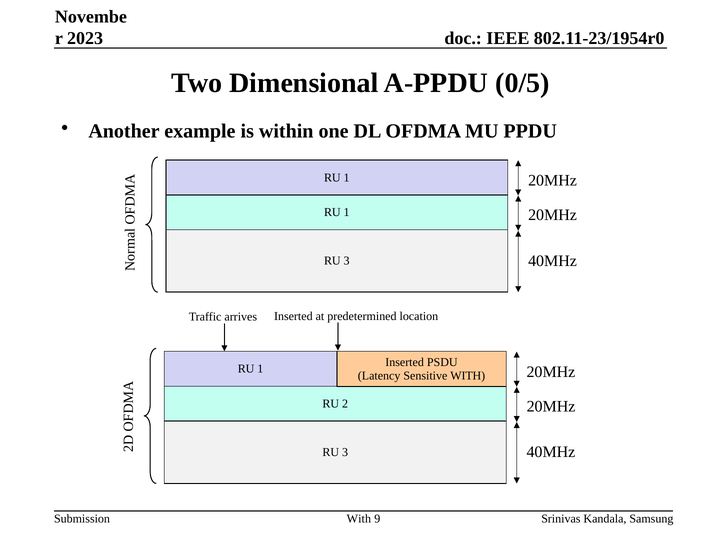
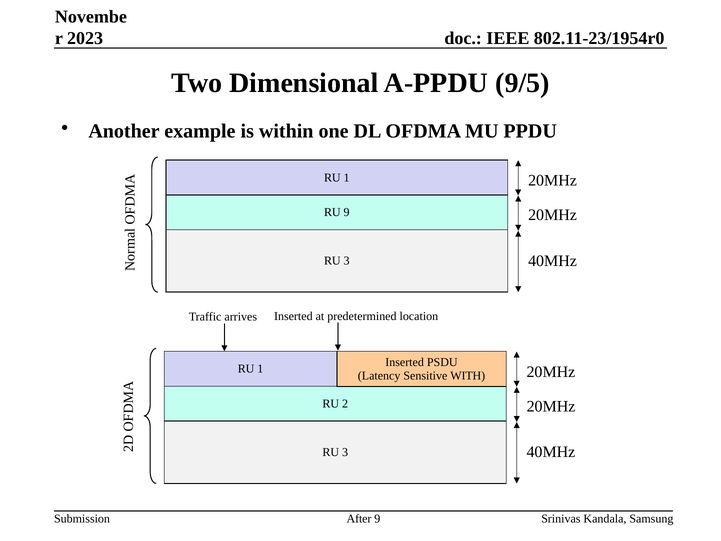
0/5: 0/5 -> 9/5
1 at (347, 212): 1 -> 9
With at (359, 519): With -> After
